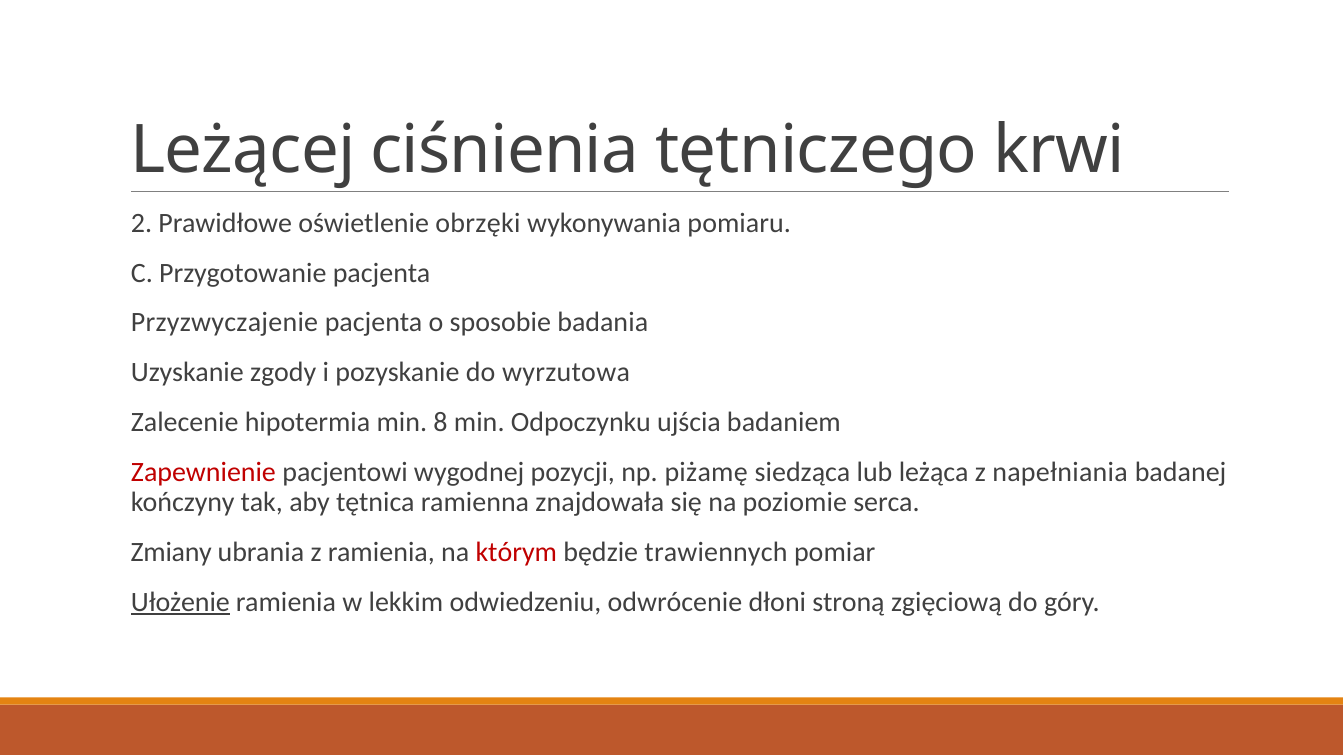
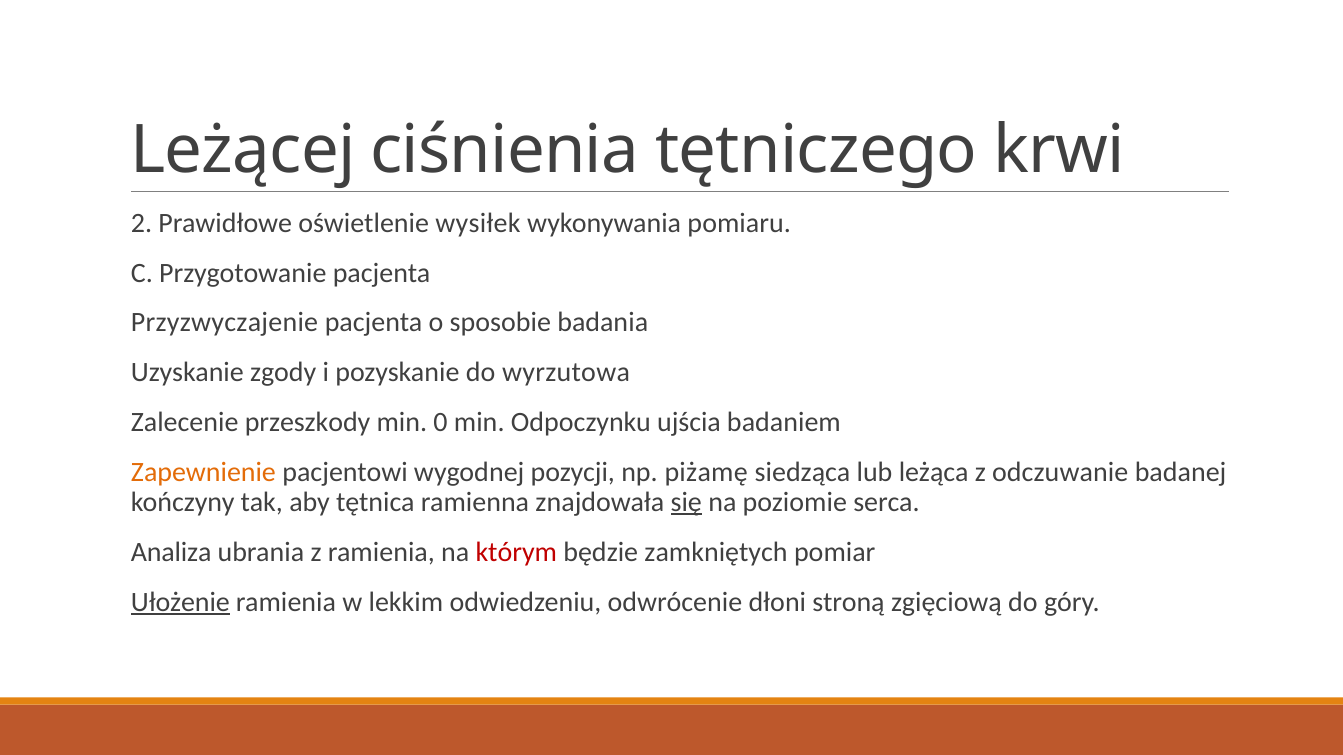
obrzęki: obrzęki -> wysiłek
hipotermia: hipotermia -> przeszkody
8: 8 -> 0
Zapewnienie colour: red -> orange
napełniania: napełniania -> odczuwanie
się underline: none -> present
Zmiany: Zmiany -> Analiza
trawiennych: trawiennych -> zamkniętych
